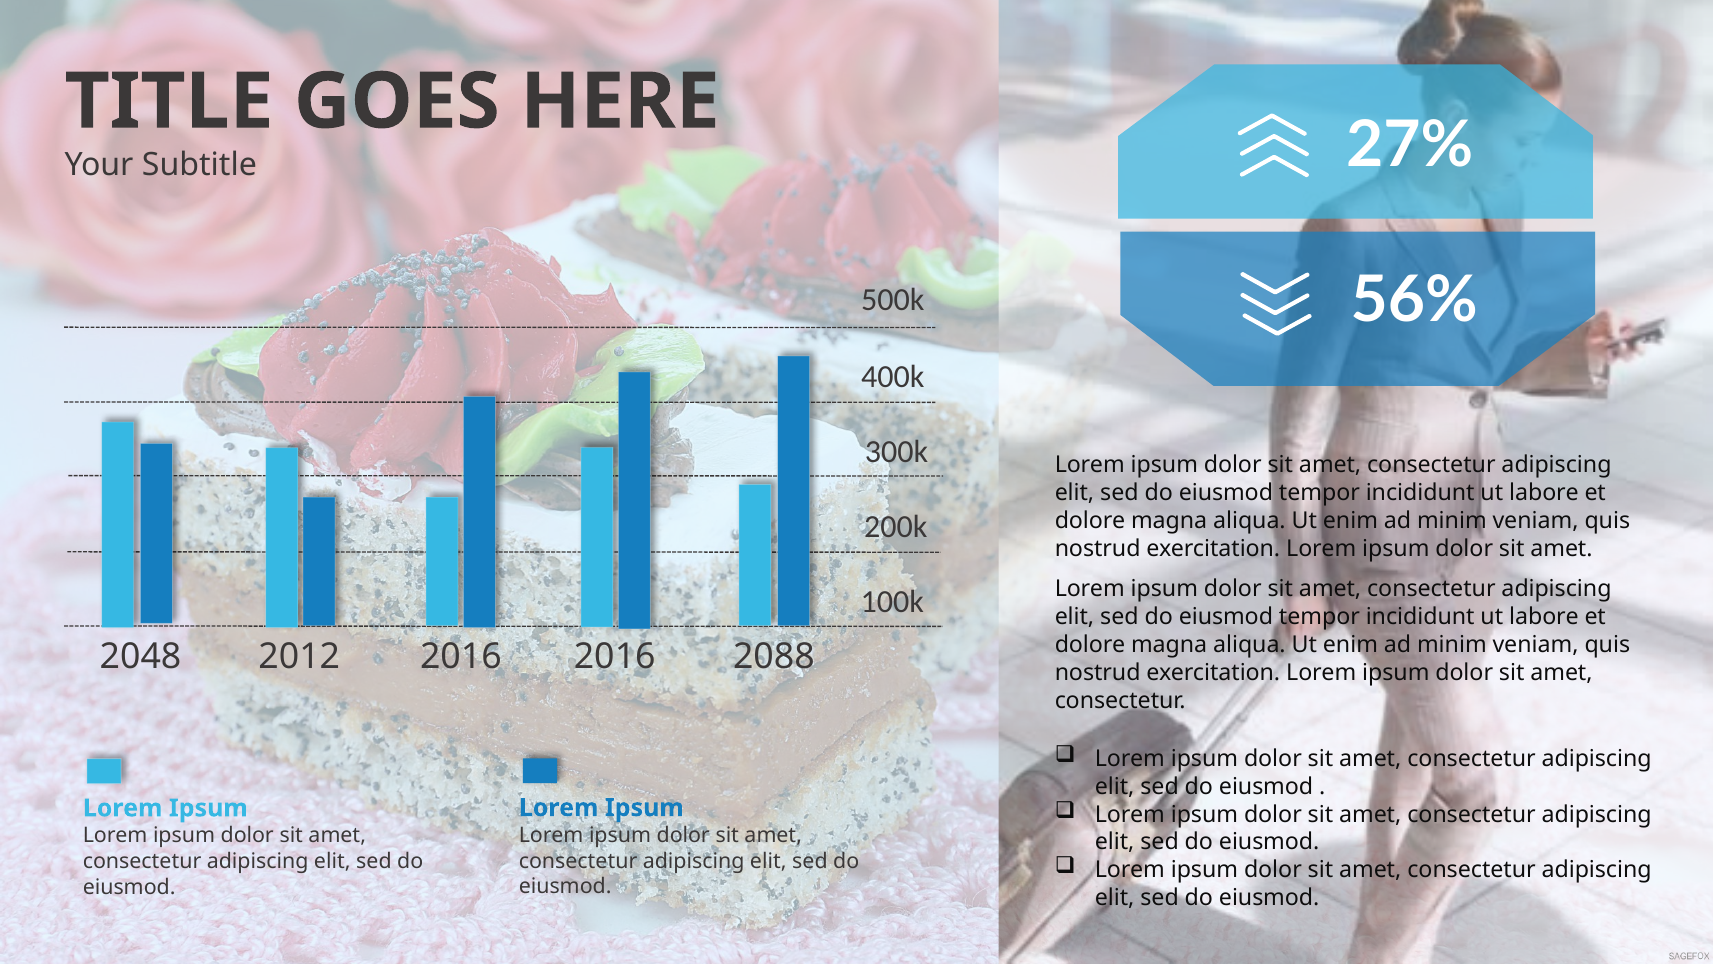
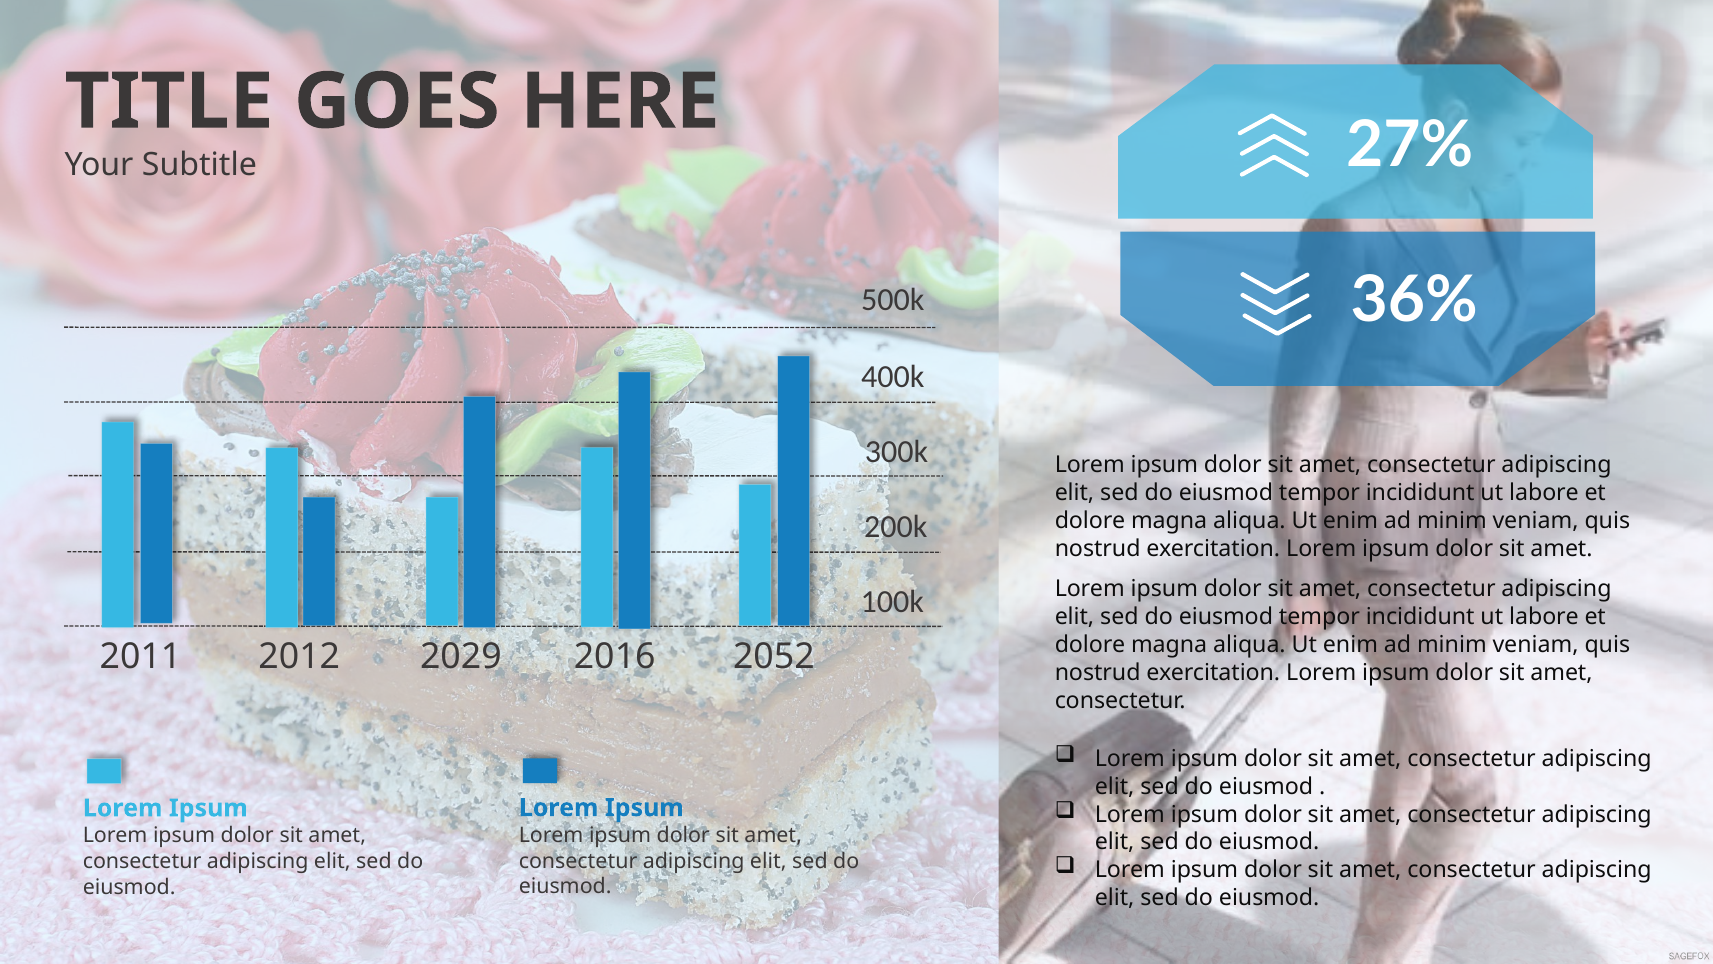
56%: 56% -> 36%
2048: 2048 -> 2011
2012 2016: 2016 -> 2029
2088: 2088 -> 2052
